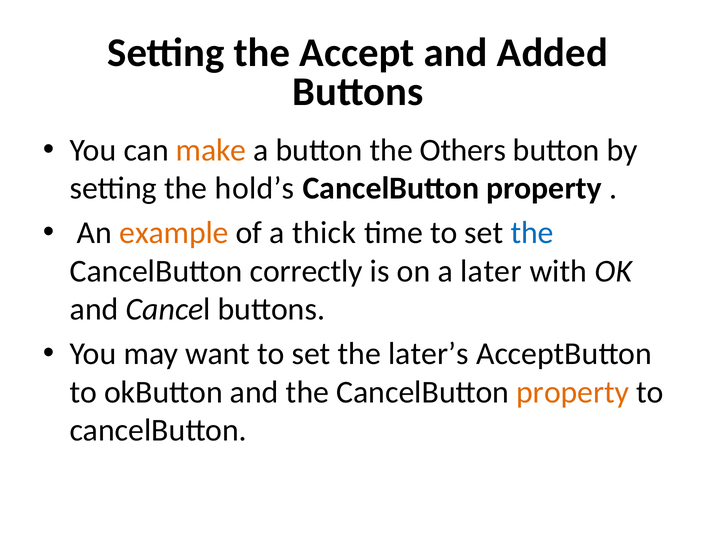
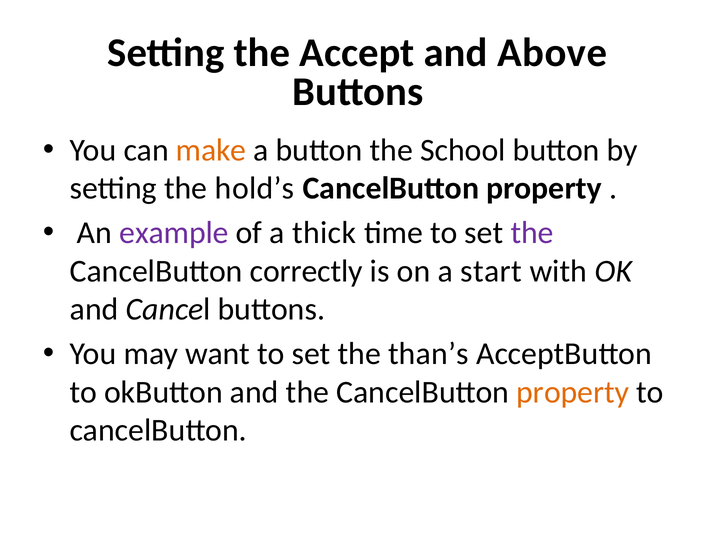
Added: Added -> Above
Others: Others -> School
example colour: orange -> purple
the at (532, 233) colour: blue -> purple
later: later -> start
later’s: later’s -> than’s
